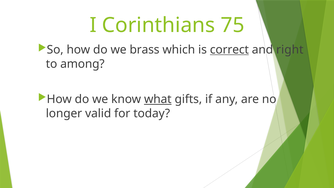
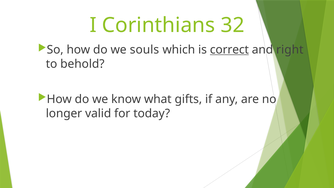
75: 75 -> 32
brass: brass -> souls
among: among -> behold
what underline: present -> none
